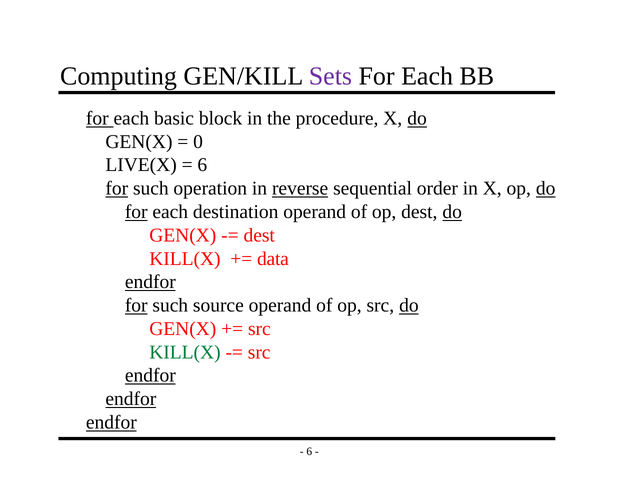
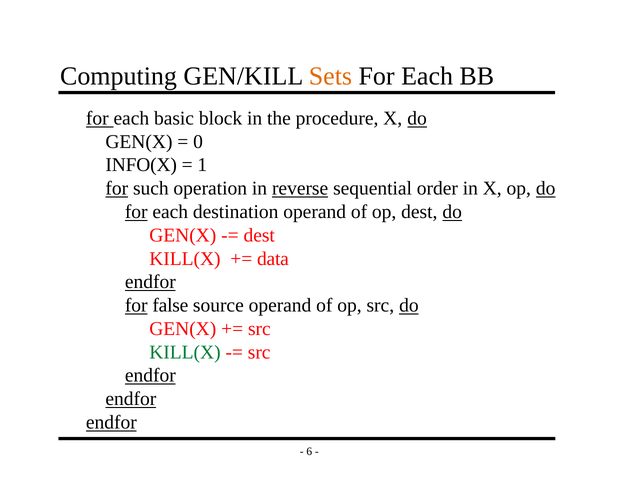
Sets colour: purple -> orange
LIVE(X: LIVE(X -> INFO(X
6 at (202, 165): 6 -> 1
such at (170, 305): such -> false
